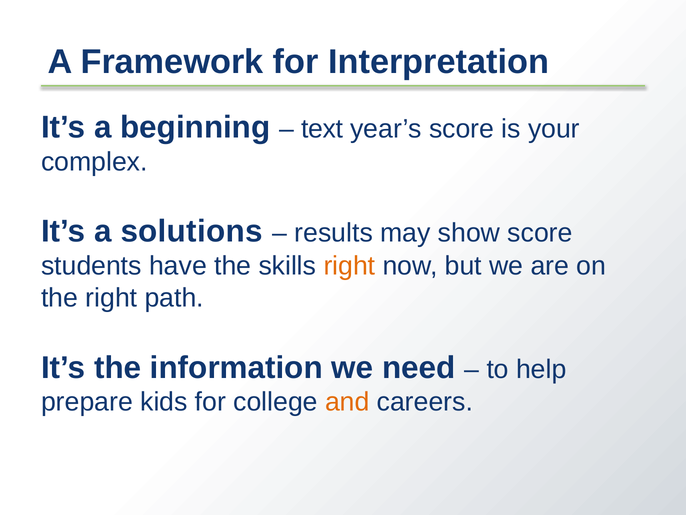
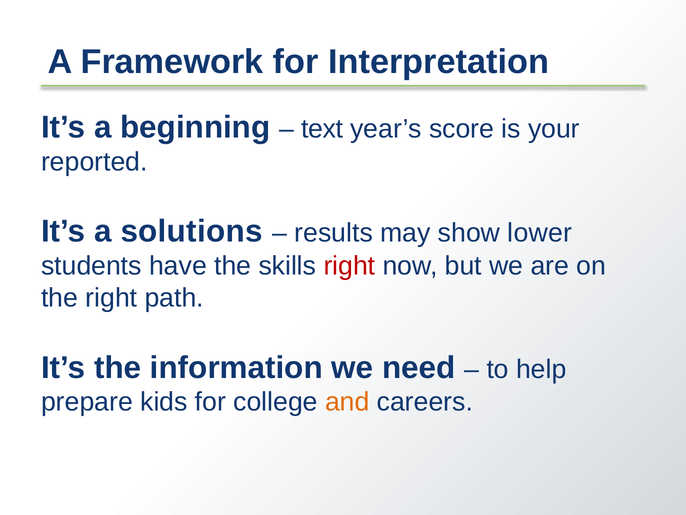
complex: complex -> reported
show score: score -> lower
right at (349, 266) colour: orange -> red
